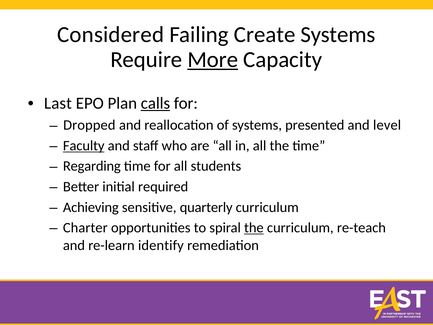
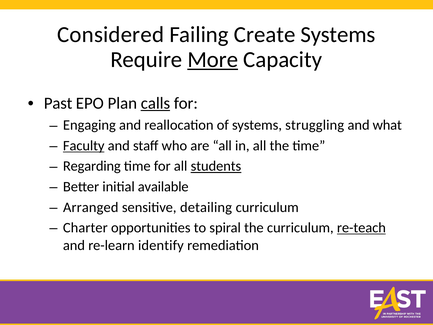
Last: Last -> Past
Dropped: Dropped -> Engaging
presented: presented -> struggling
level: level -> what
students underline: none -> present
required: required -> available
Achieving: Achieving -> Arranged
quarterly: quarterly -> detailing
the at (254, 228) underline: present -> none
re-teach underline: none -> present
